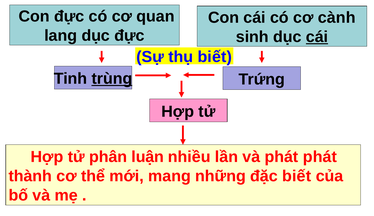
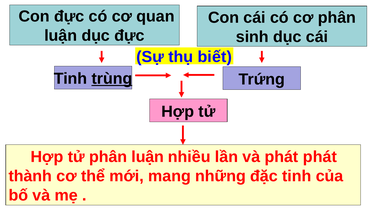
cơ cành: cành -> phân
lang at (61, 36): lang -> luận
cái at (317, 37) underline: present -> none
đặc biết: biết -> tinh
